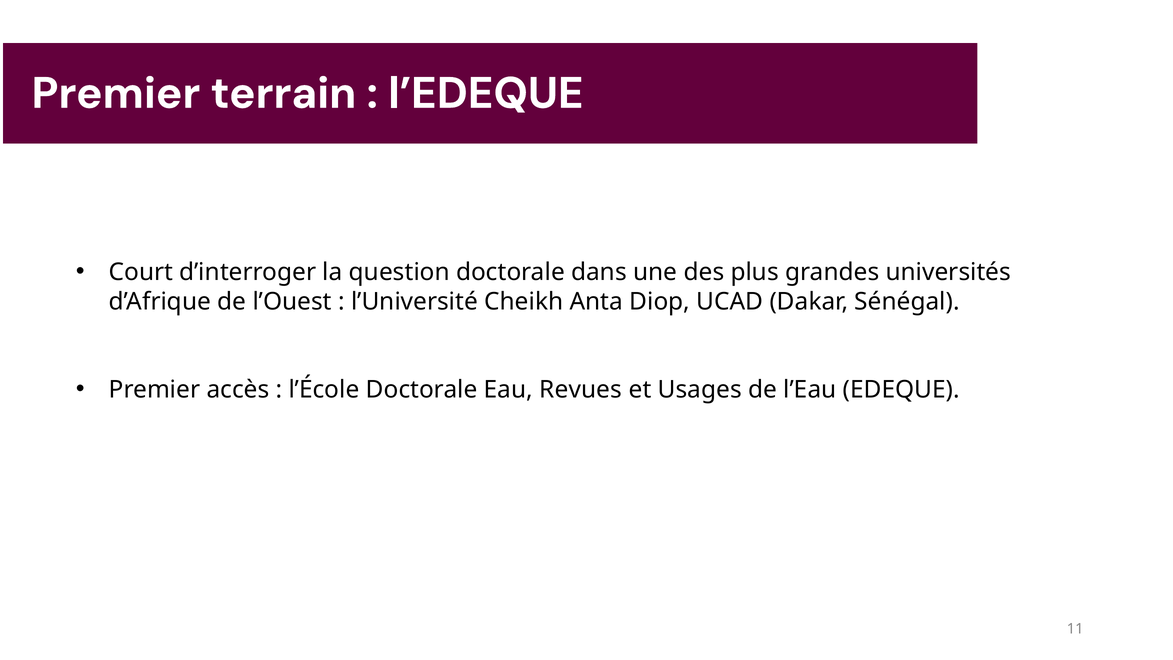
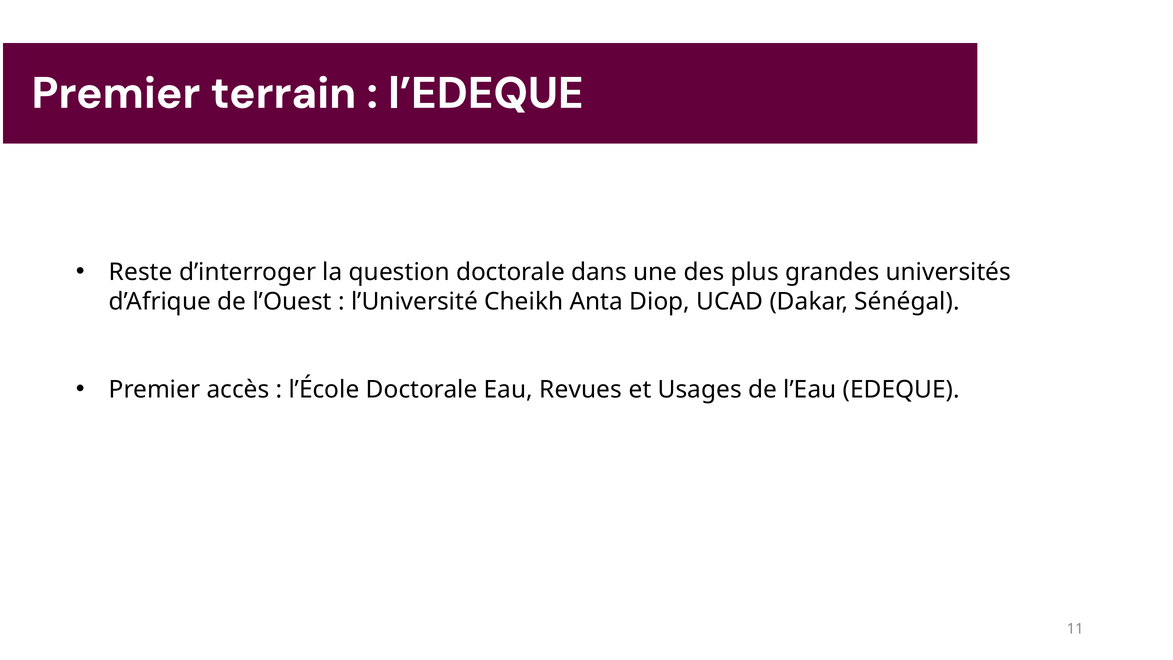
Court: Court -> Reste
